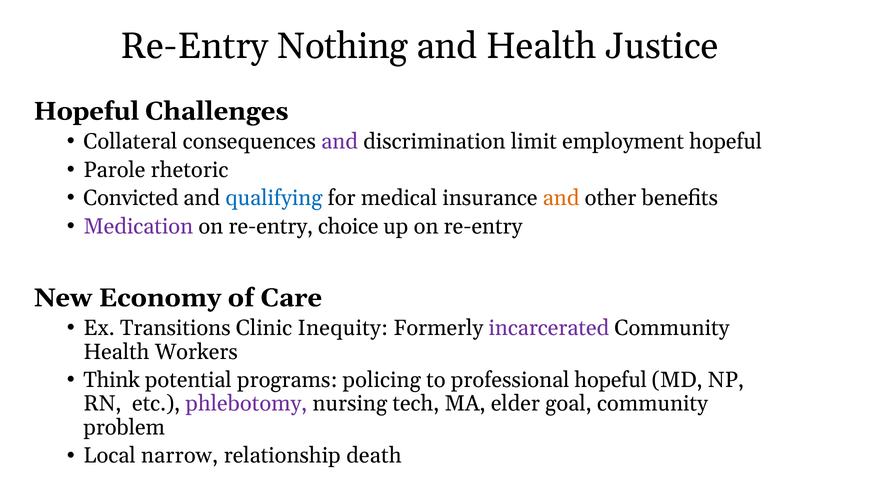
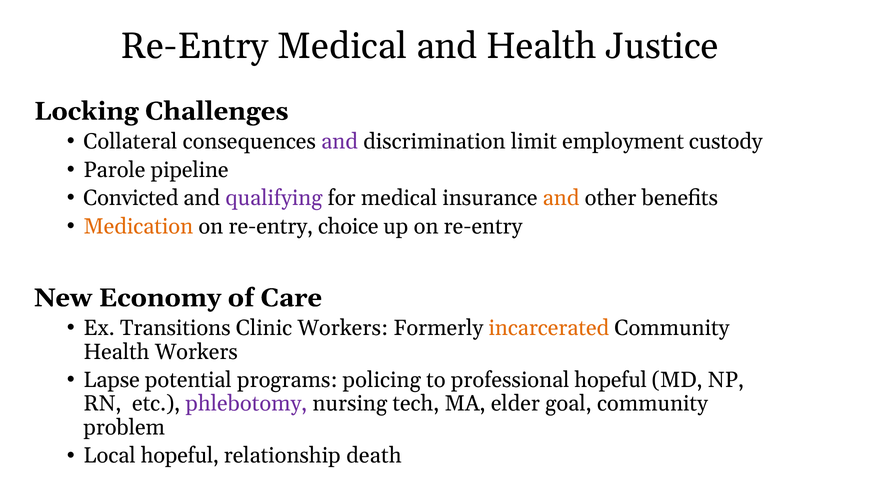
Re-Entry Nothing: Nothing -> Medical
Hopeful at (86, 111): Hopeful -> Locking
employment hopeful: hopeful -> custody
rhetoric: rhetoric -> pipeline
qualifying colour: blue -> purple
Medication colour: purple -> orange
Clinic Inequity: Inequity -> Workers
incarcerated colour: purple -> orange
Think: Think -> Lapse
Local narrow: narrow -> hopeful
